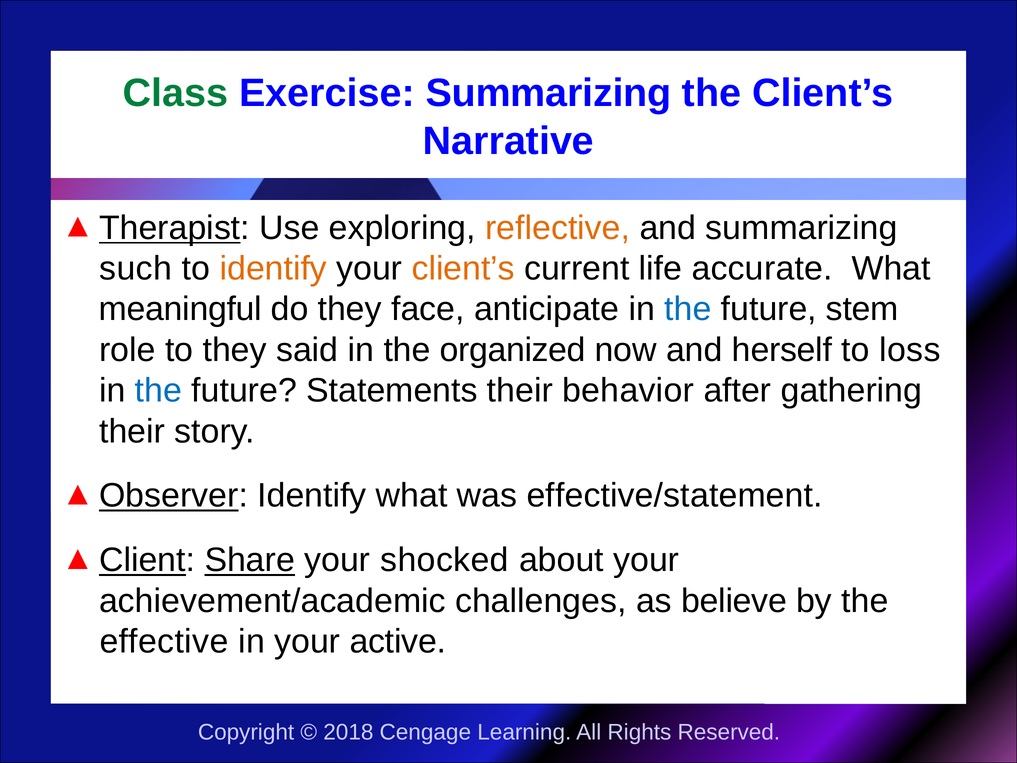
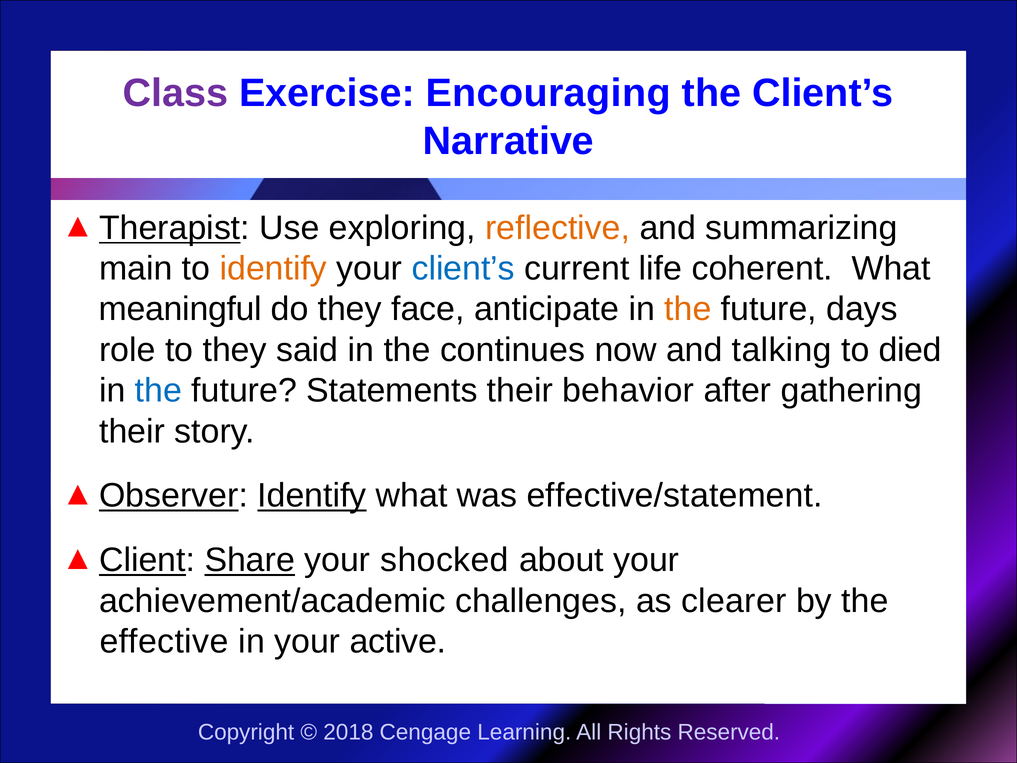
Class colour: green -> purple
Exercise Summarizing: Summarizing -> Encouraging
such: such -> main
client’s at (463, 269) colour: orange -> blue
accurate: accurate -> coherent
the at (688, 309) colour: blue -> orange
stem: stem -> days
organized: organized -> continues
herself: herself -> talking
loss: loss -> died
Identify at (312, 496) underline: none -> present
believe: believe -> clearer
